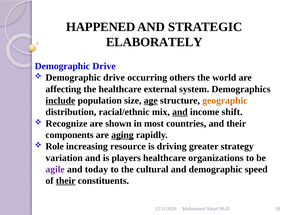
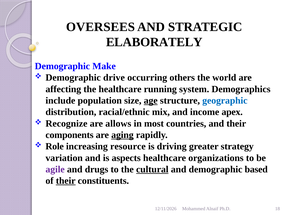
HAPPENED: HAPPENED -> OVERSEES
Drive at (104, 66): Drive -> Make
external: external -> running
include underline: present -> none
geographic colour: orange -> blue
and at (180, 112) underline: present -> none
shift: shift -> apex
shown: shown -> allows
players: players -> aspects
today: today -> drugs
cultural underline: none -> present
speed: speed -> based
